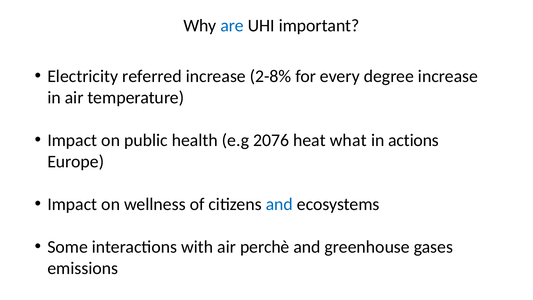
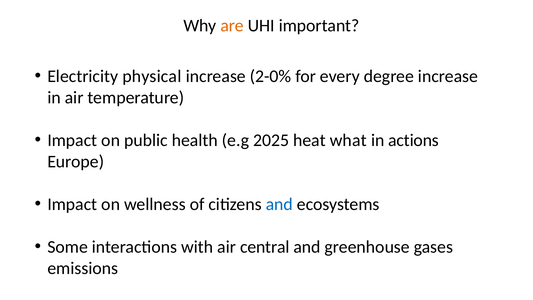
are colour: blue -> orange
referred: referred -> physical
2-8%: 2-8% -> 2-0%
2076: 2076 -> 2025
perchè: perchè -> central
